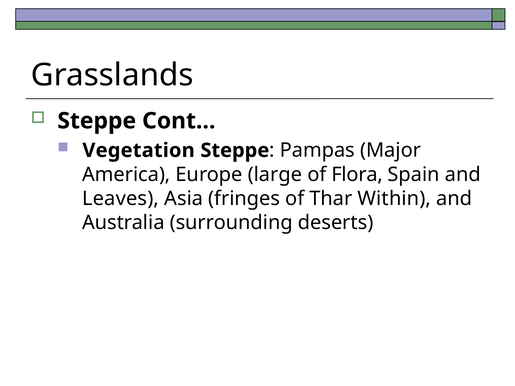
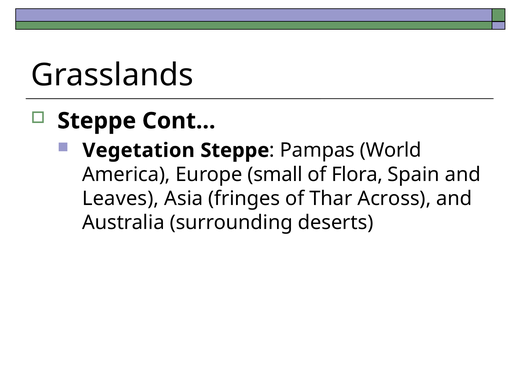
Major: Major -> World
large: large -> small
Within: Within -> Across
